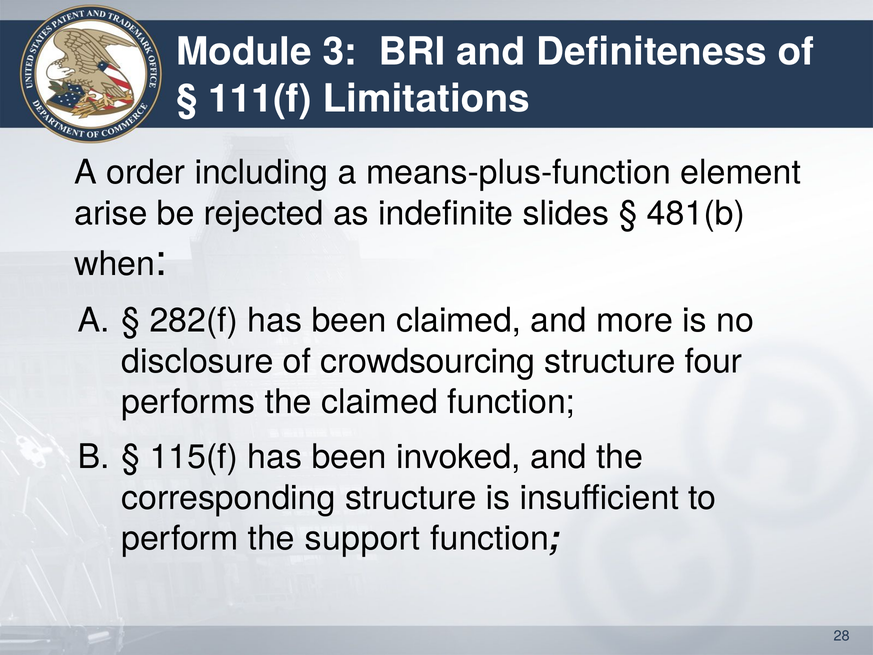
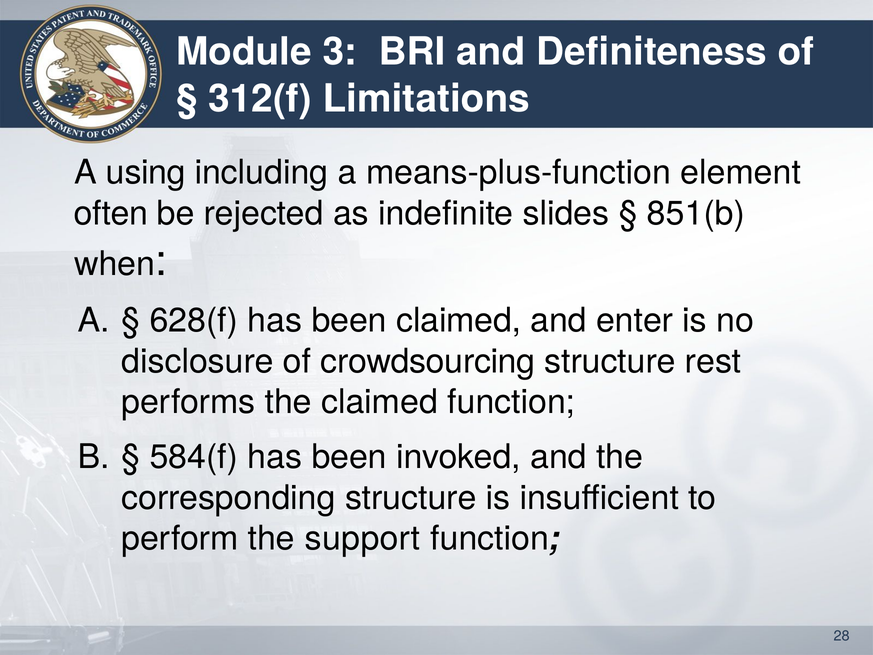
111(f: 111(f -> 312(f
order: order -> using
arise: arise -> often
481(b: 481(b -> 851(b
282(f: 282(f -> 628(f
more: more -> enter
four: four -> rest
115(f: 115(f -> 584(f
